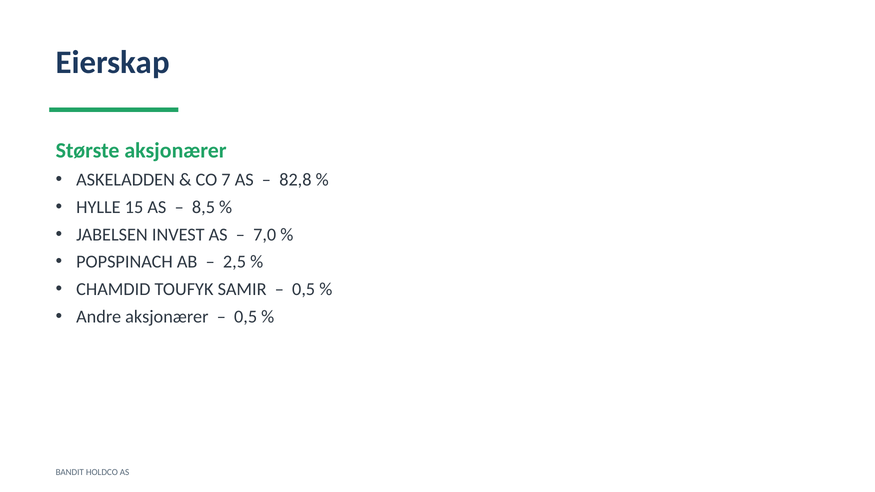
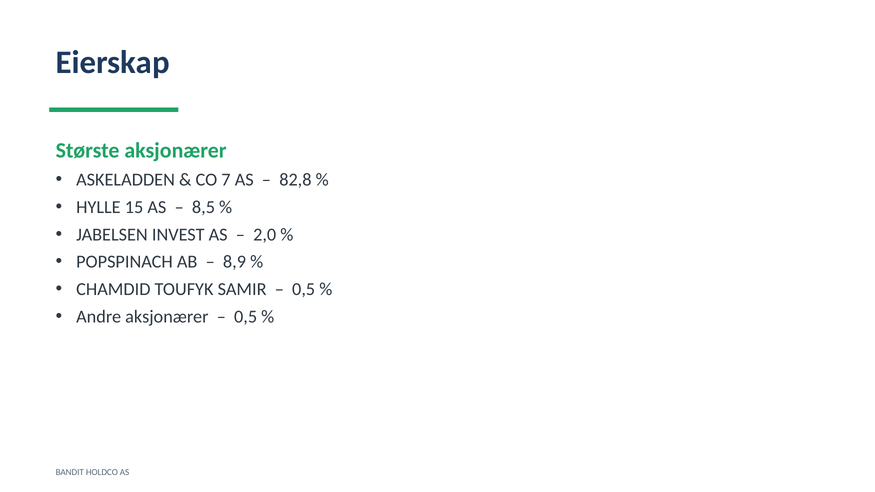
7,0: 7,0 -> 2,0
2,5: 2,5 -> 8,9
